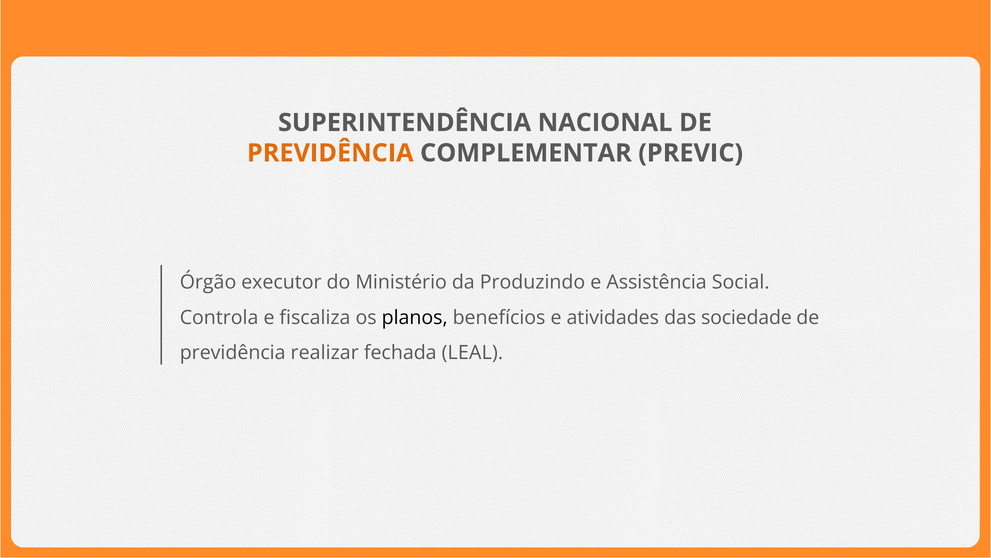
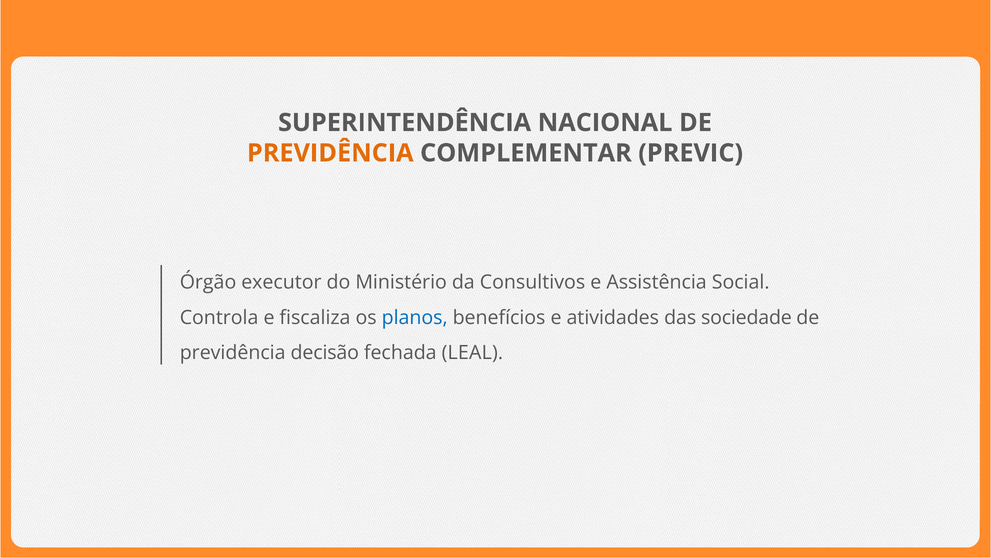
Produzindo: Produzindo -> Consultivos
planos colour: black -> blue
realizar: realizar -> decisão
